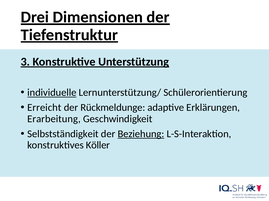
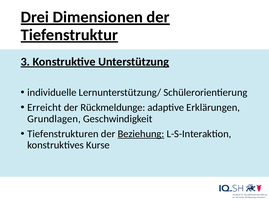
individuelle underline: present -> none
Erarbeitung: Erarbeitung -> Grundlagen
Selbstständigkeit: Selbstständigkeit -> Tiefenstrukturen
Köller: Köller -> Kurse
